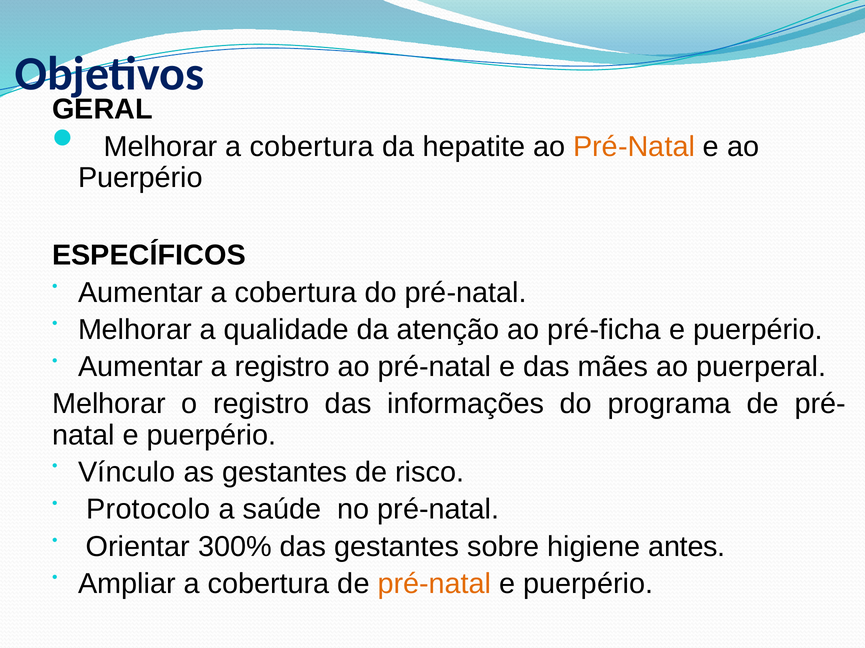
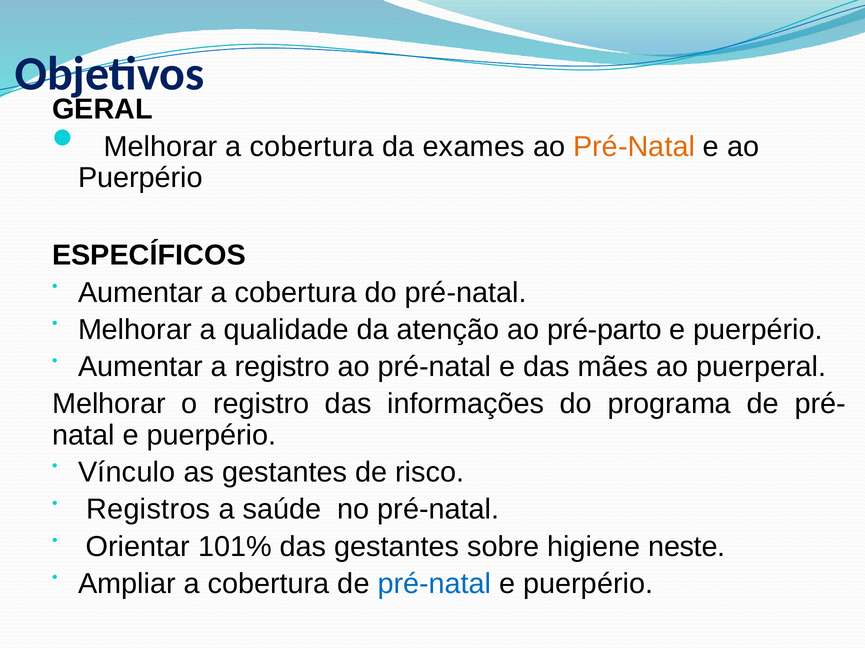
hepatite: hepatite -> exames
pré-ficha: pré-ficha -> pré-parto
Protocolo: Protocolo -> Registros
300%: 300% -> 101%
antes: antes -> neste
pré-natal at (434, 584) colour: orange -> blue
